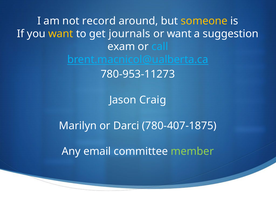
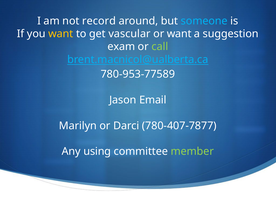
someone colour: yellow -> light blue
journals: journals -> vascular
call colour: light blue -> light green
780-953-11273: 780-953-11273 -> 780-953-77589
Craig: Craig -> Email
780-407-1875: 780-407-1875 -> 780-407-7877
email: email -> using
